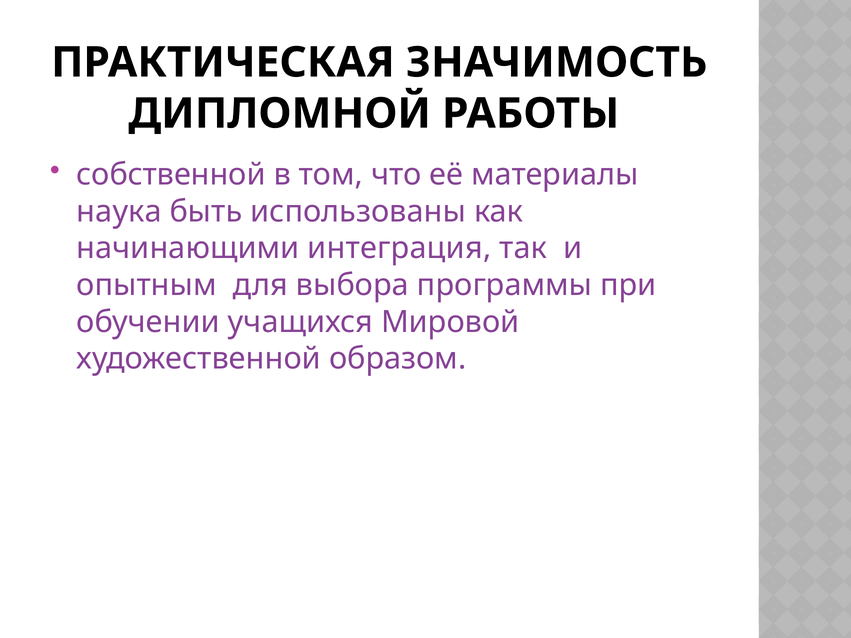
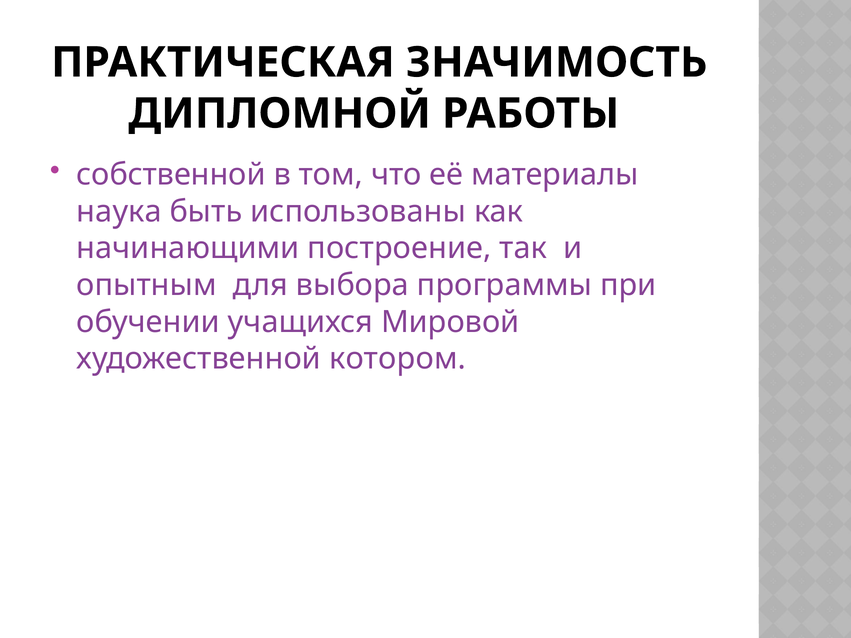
интеграция: интеграция -> построение
образом: образом -> котором
